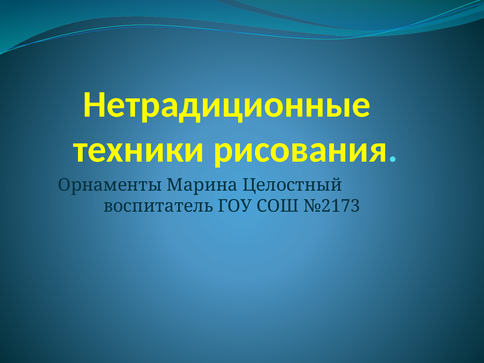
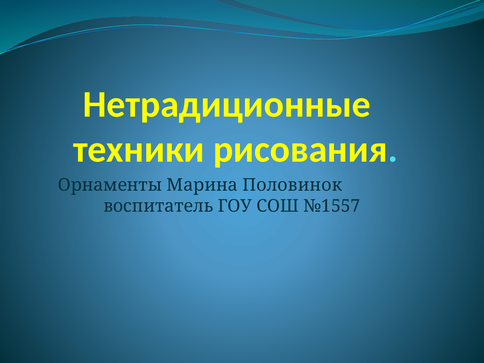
Целостный: Целостный -> Половинок
№2173: №2173 -> №1557
